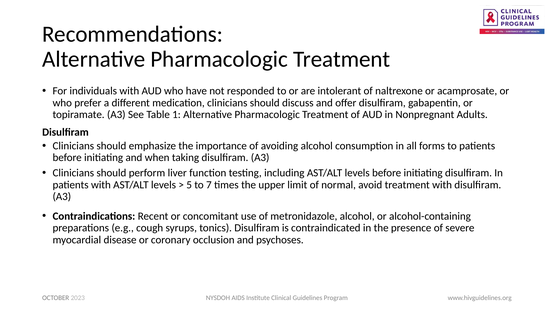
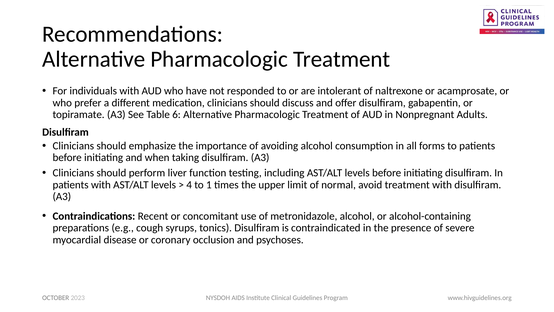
1: 1 -> 6
5: 5 -> 4
7: 7 -> 1
